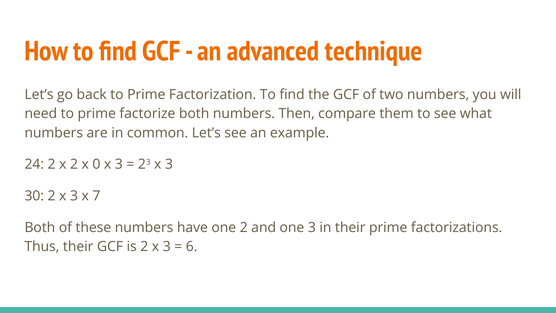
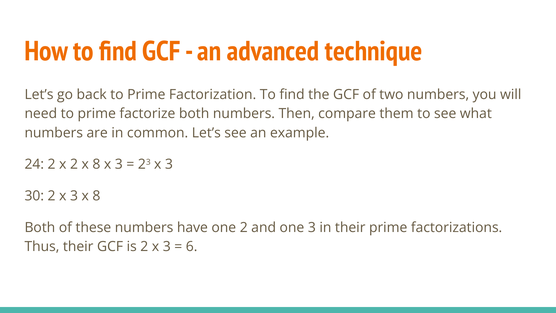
2 x 0: 0 -> 8
3 x 7: 7 -> 8
